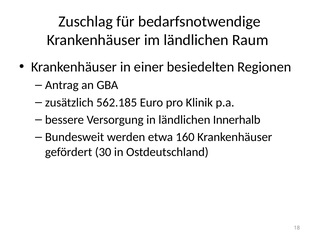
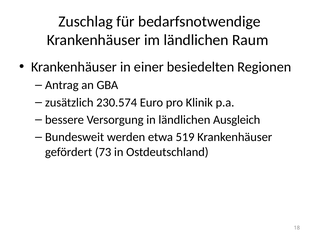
562.185: 562.185 -> 230.574
Innerhalb: Innerhalb -> Ausgleich
160: 160 -> 519
30: 30 -> 73
